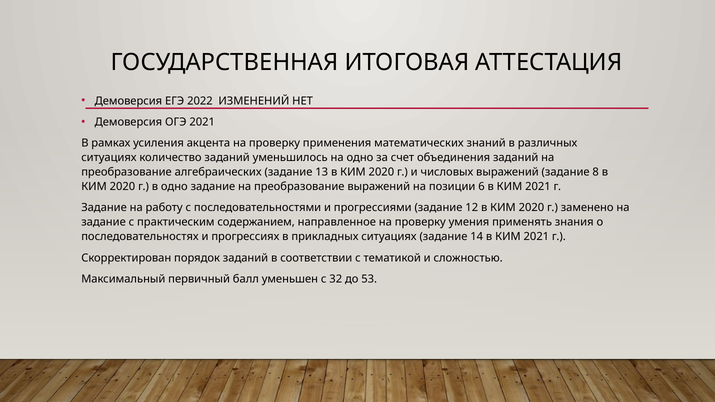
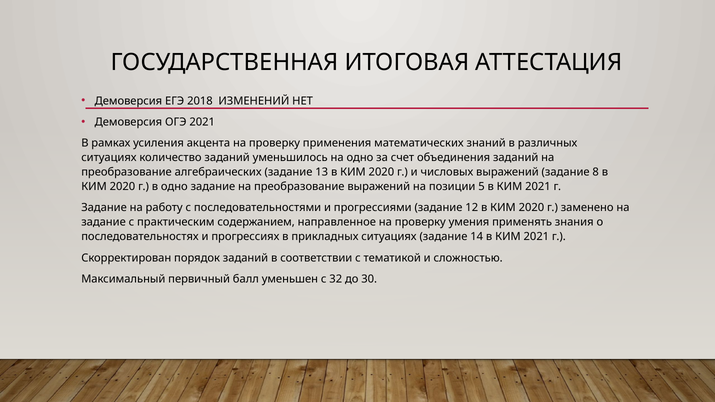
2022: 2022 -> 2018
6: 6 -> 5
53: 53 -> 30
